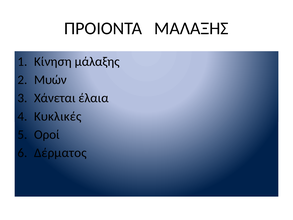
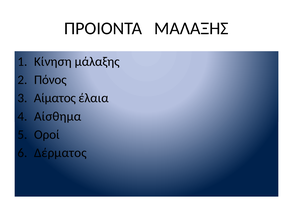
Μυών: Μυών -> Πόνος
Χάνεται: Χάνεται -> Αίματος
Κυκλικές: Κυκλικές -> Αίσθημα
